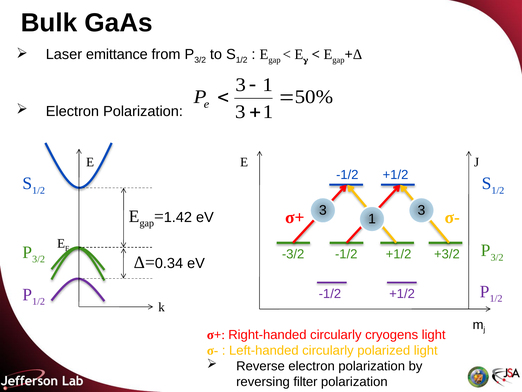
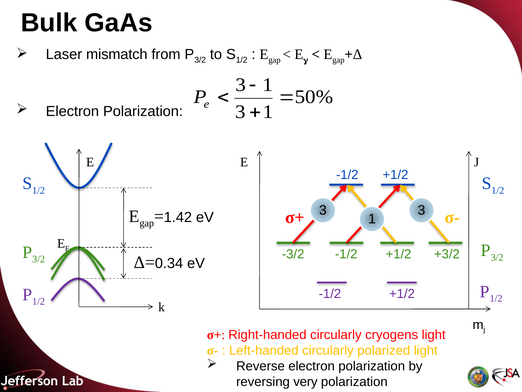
emittance: emittance -> mismatch
filter: filter -> very
